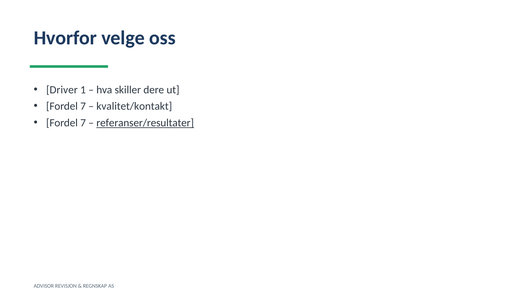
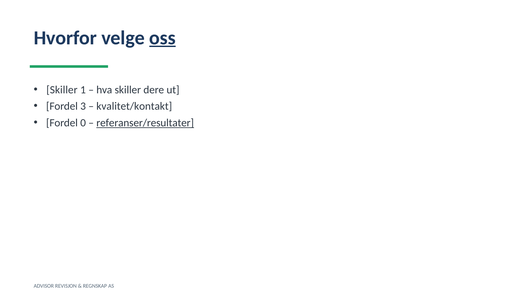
oss underline: none -> present
Driver at (62, 90): Driver -> Skiller
7 at (83, 106): 7 -> 3
7 at (83, 123): 7 -> 0
